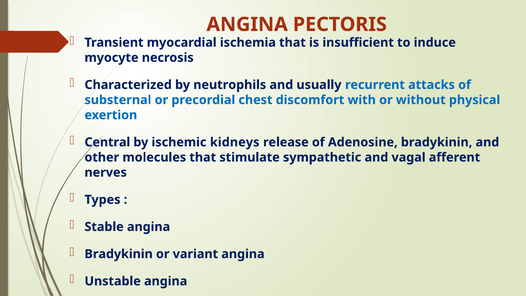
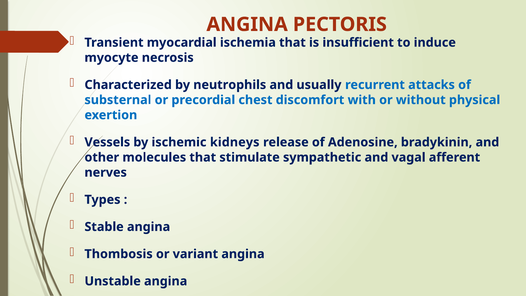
Central: Central -> Vessels
Bradykinin at (119, 254): Bradykinin -> Thombosis
